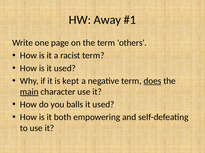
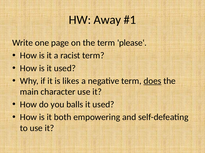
others: others -> please
kept: kept -> likes
main underline: present -> none
